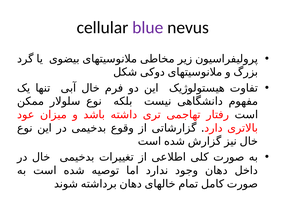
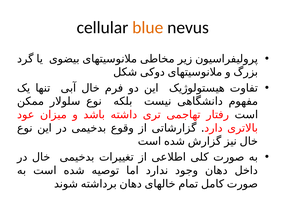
blue colour: purple -> orange
